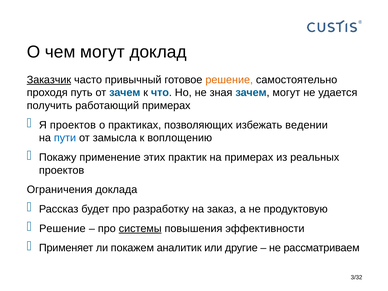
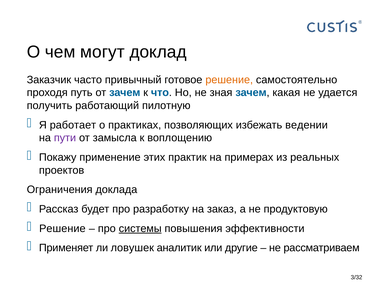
Заказчик underline: present -> none
зачем могут: могут -> какая
работающий примерах: примерах -> пилотную
Я проектов: проектов -> работает
пути colour: blue -> purple
покажем: покажем -> ловушек
